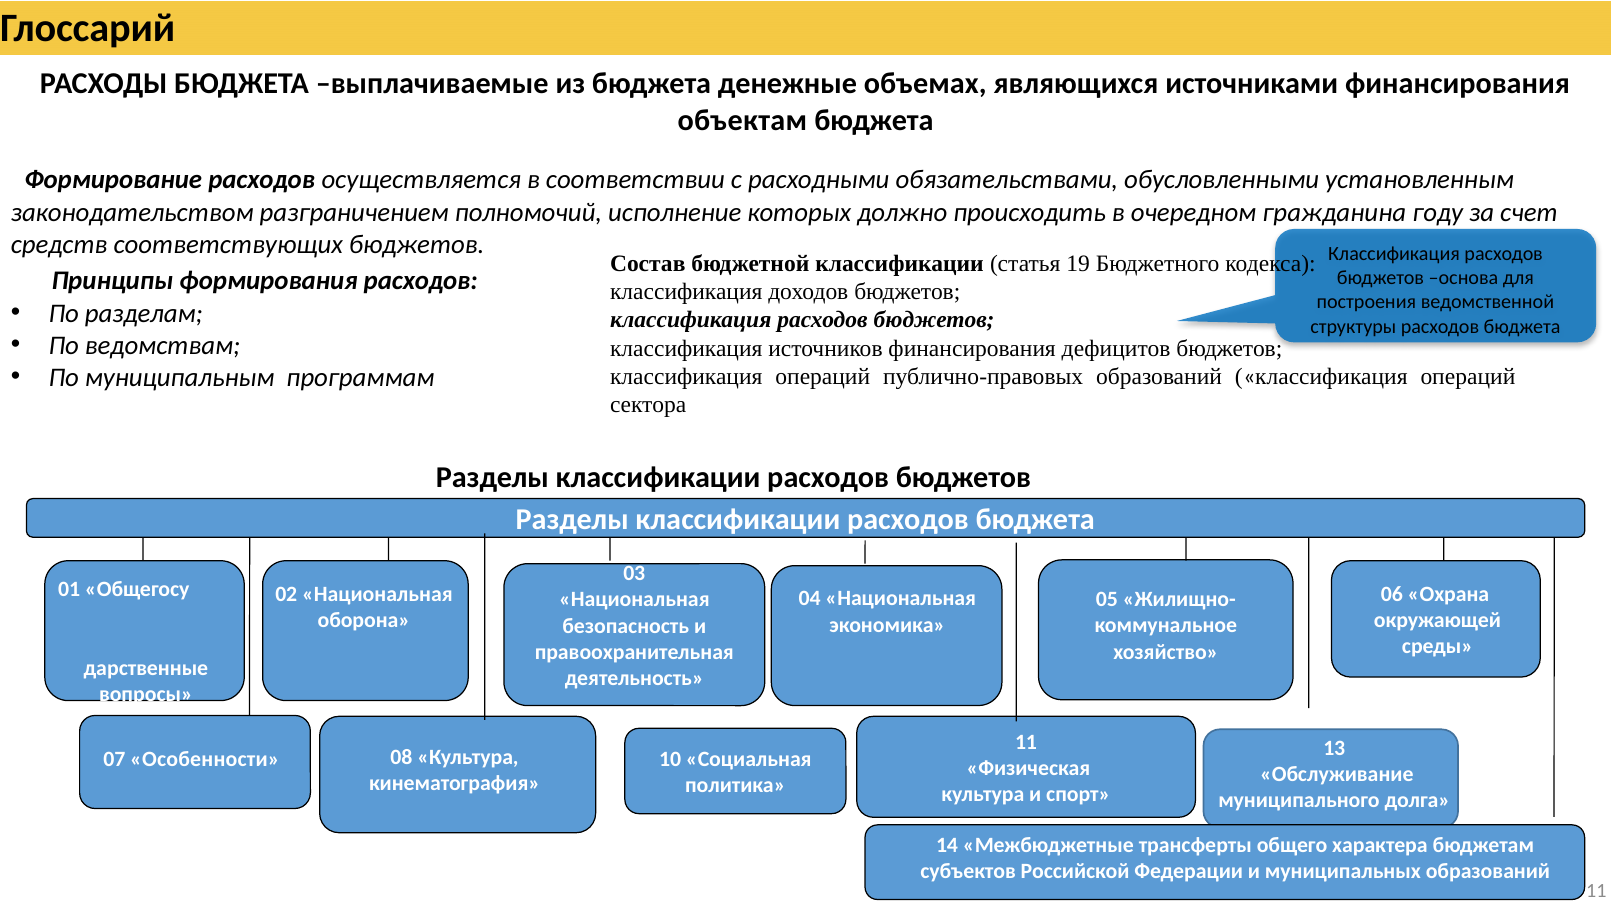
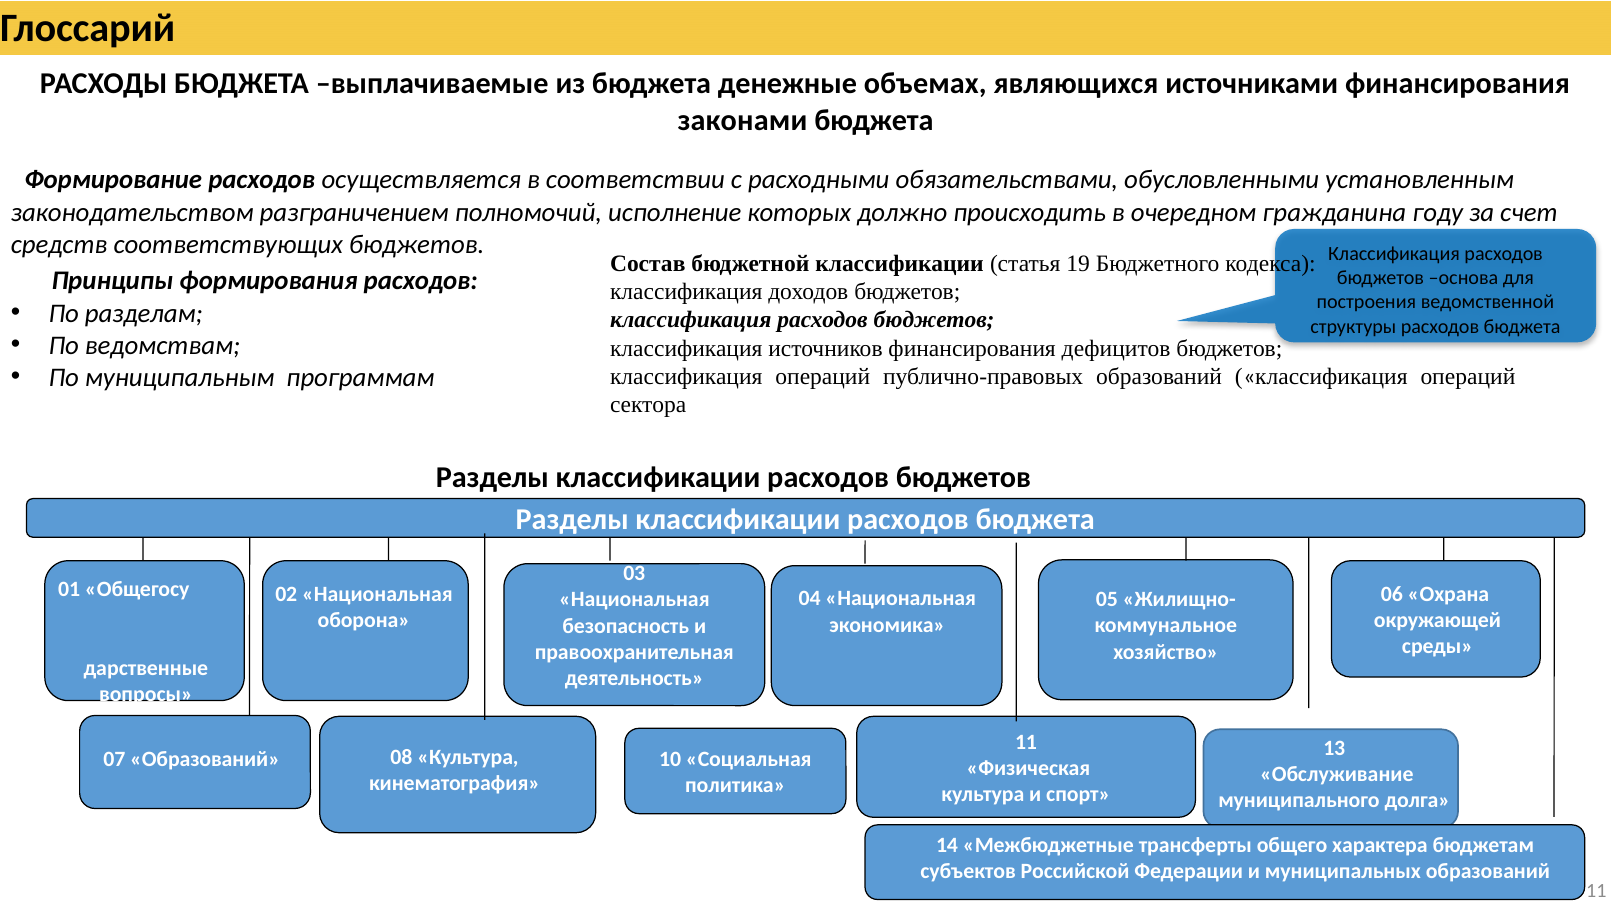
объектам: объектам -> законами
07 Особенности: Особенности -> Образований
